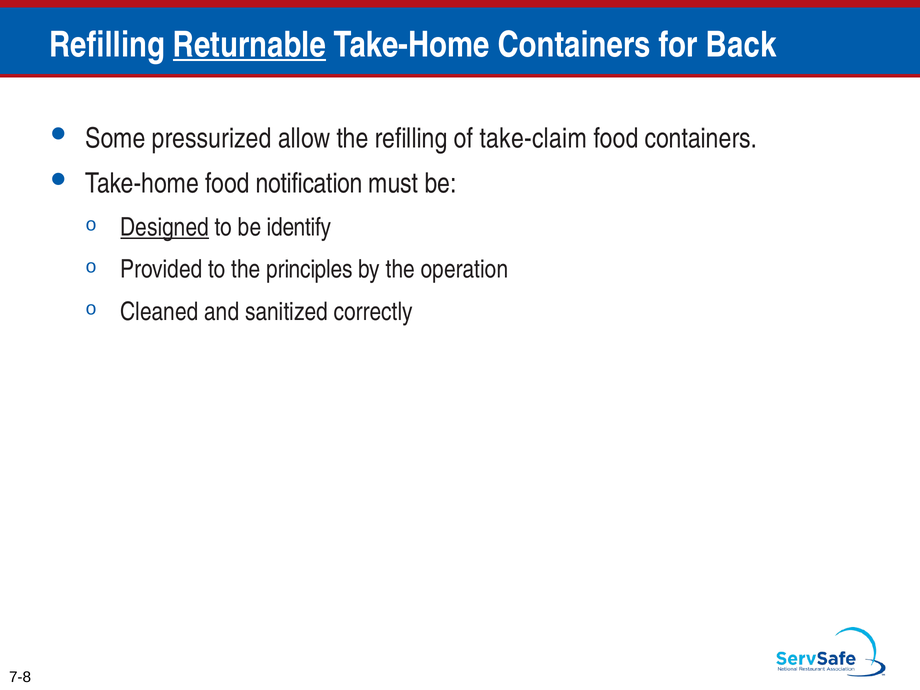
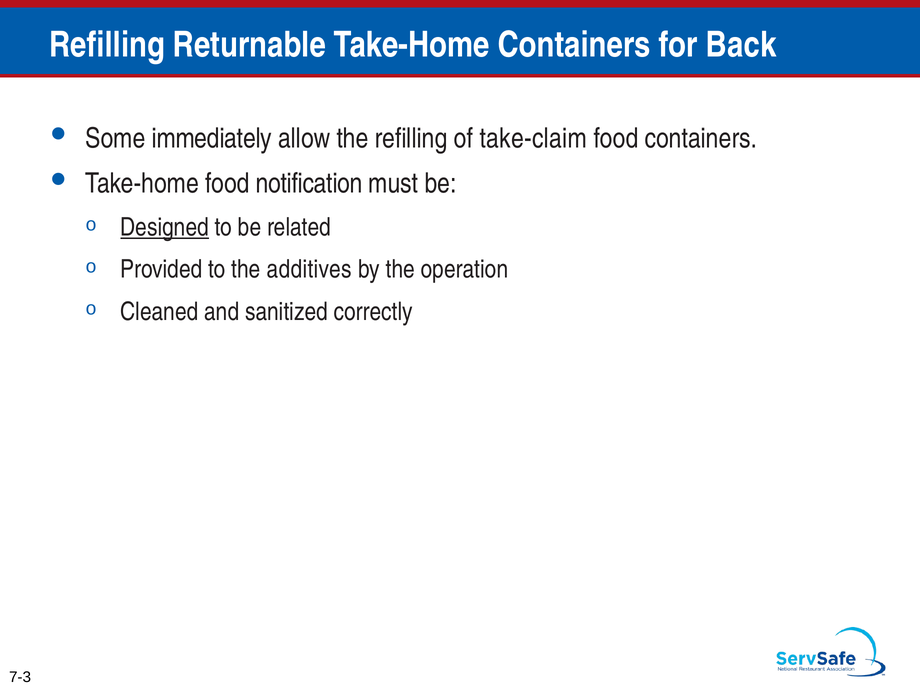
Returnable underline: present -> none
pressurized: pressurized -> immediately
identify: identify -> related
principles: principles -> additives
7-8: 7-8 -> 7-3
